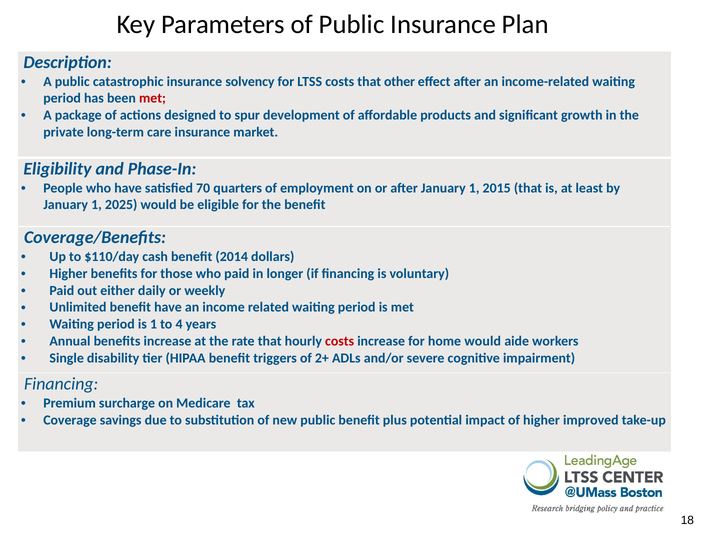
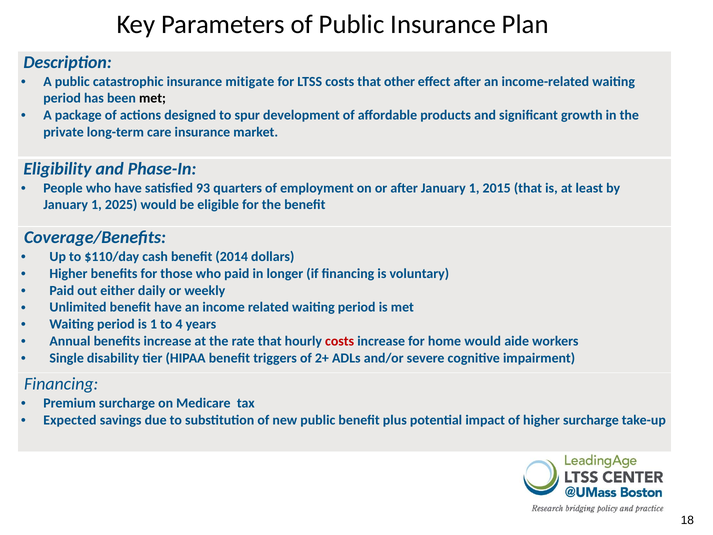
solvency: solvency -> mitigate
met at (152, 98) colour: red -> black
70: 70 -> 93
Coverage: Coverage -> Expected
higher improved: improved -> surcharge
